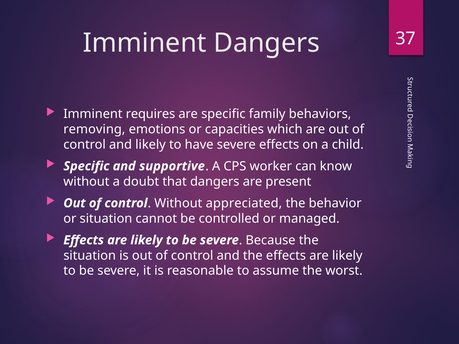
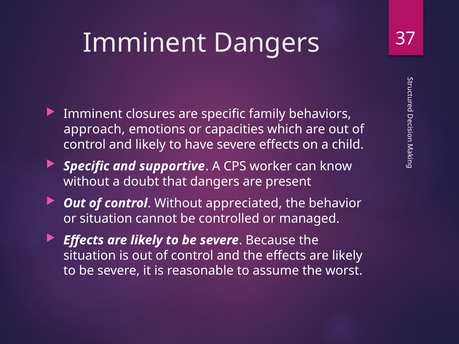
requires: requires -> closures
removing: removing -> approach
